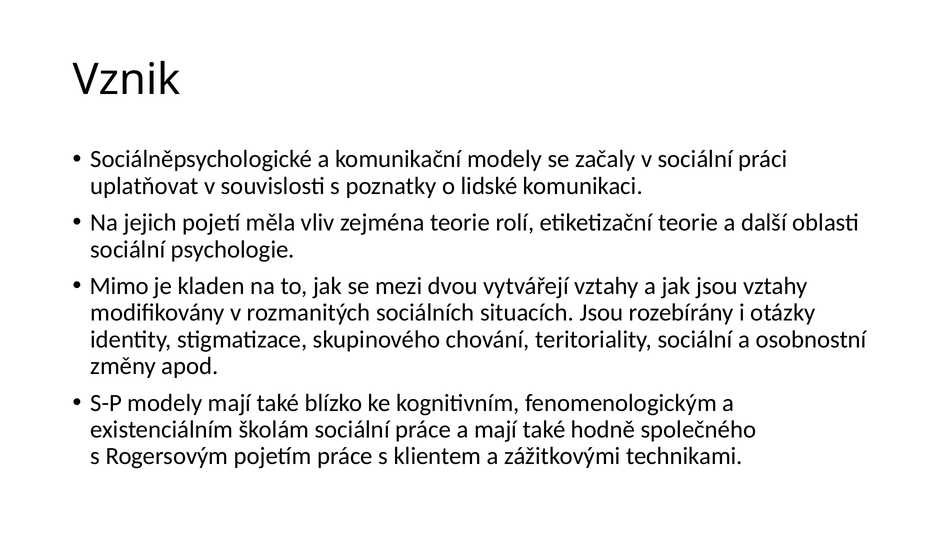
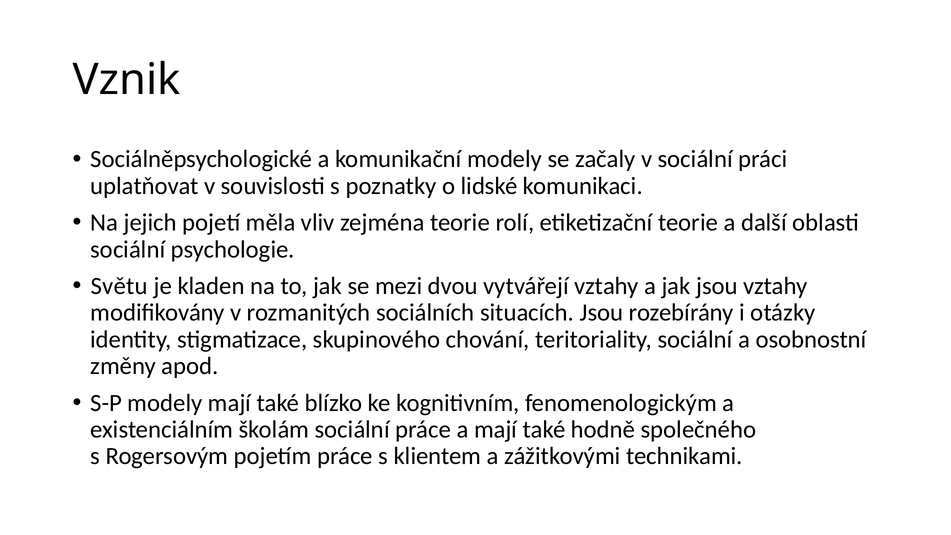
Mimo: Mimo -> Světu
